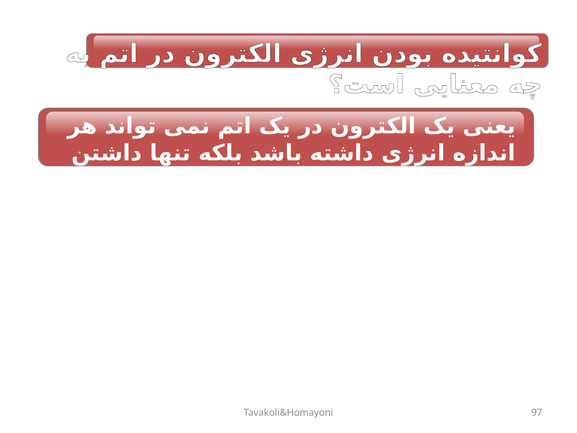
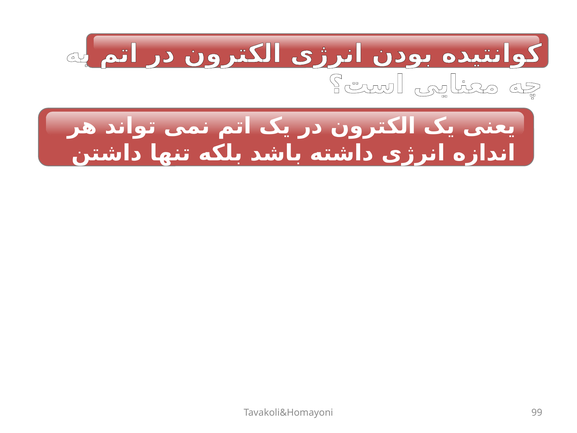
97: 97 -> 99
